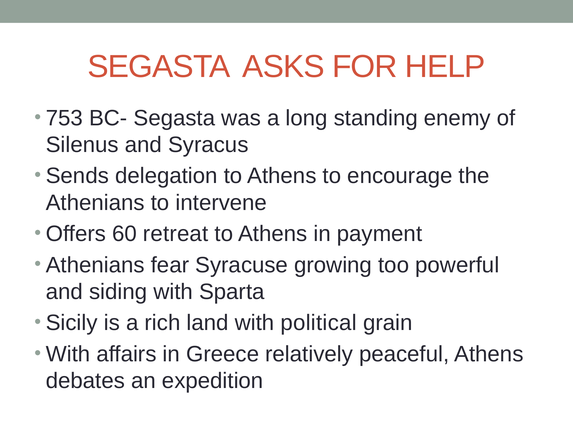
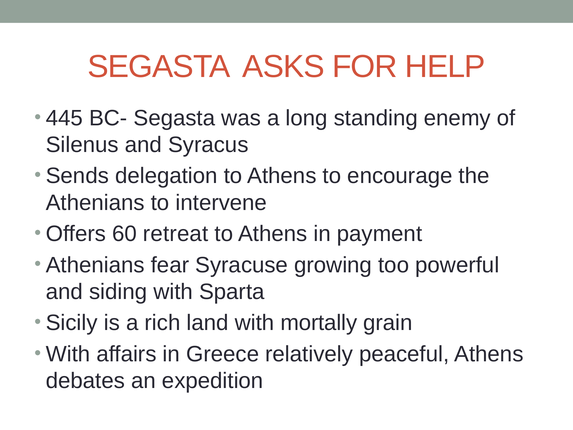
753: 753 -> 445
political: political -> mortally
